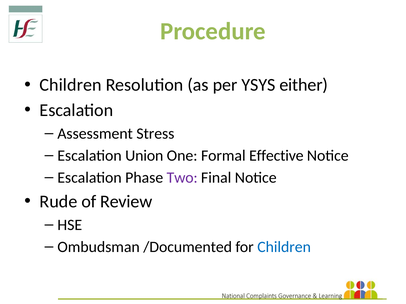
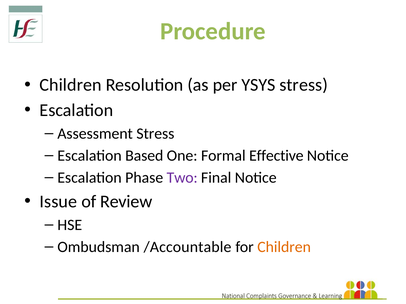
YSYS either: either -> stress
Union: Union -> Based
Rude: Rude -> Issue
/Documented: /Documented -> /Accountable
Children at (284, 247) colour: blue -> orange
